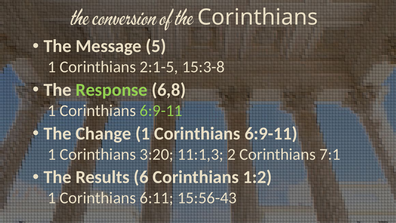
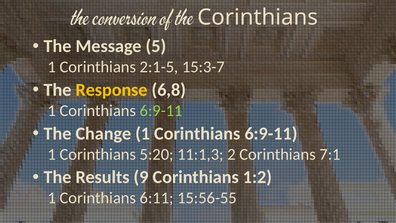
15:3-8: 15:3-8 -> 15:3-7
Response colour: light green -> yellow
3:20: 3:20 -> 5:20
6: 6 -> 9
15:56-43: 15:56-43 -> 15:56-55
